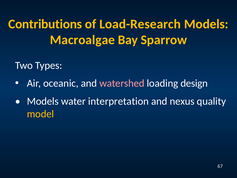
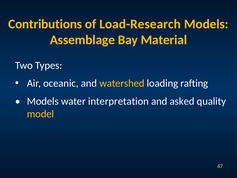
Macroalgae: Macroalgae -> Assemblage
Sparrow: Sparrow -> Material
watershed colour: pink -> yellow
design: design -> rafting
nexus: nexus -> asked
